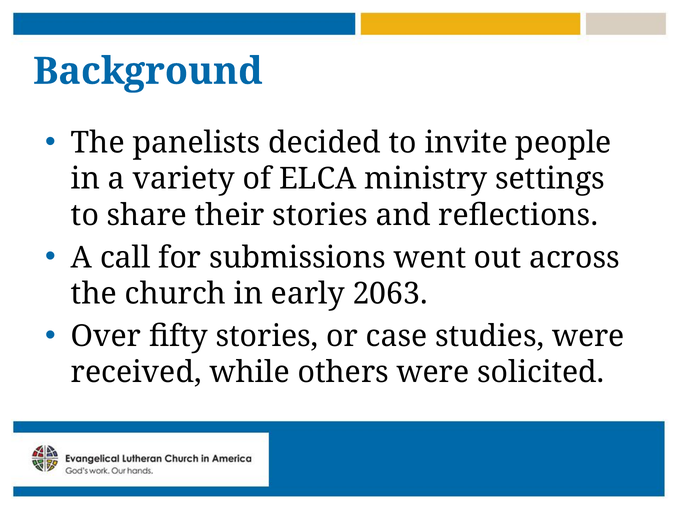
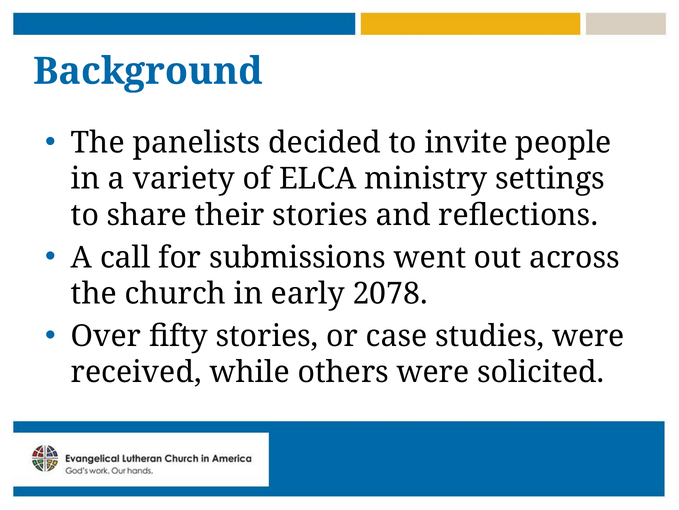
2063: 2063 -> 2078
